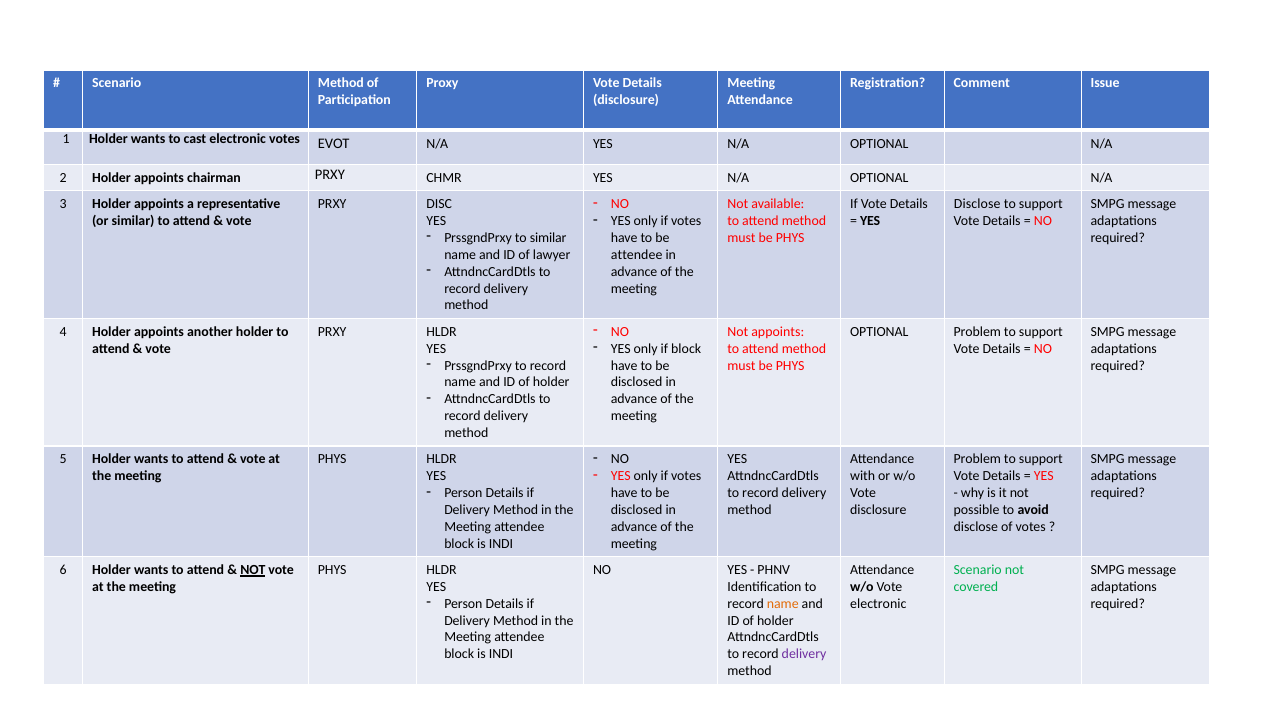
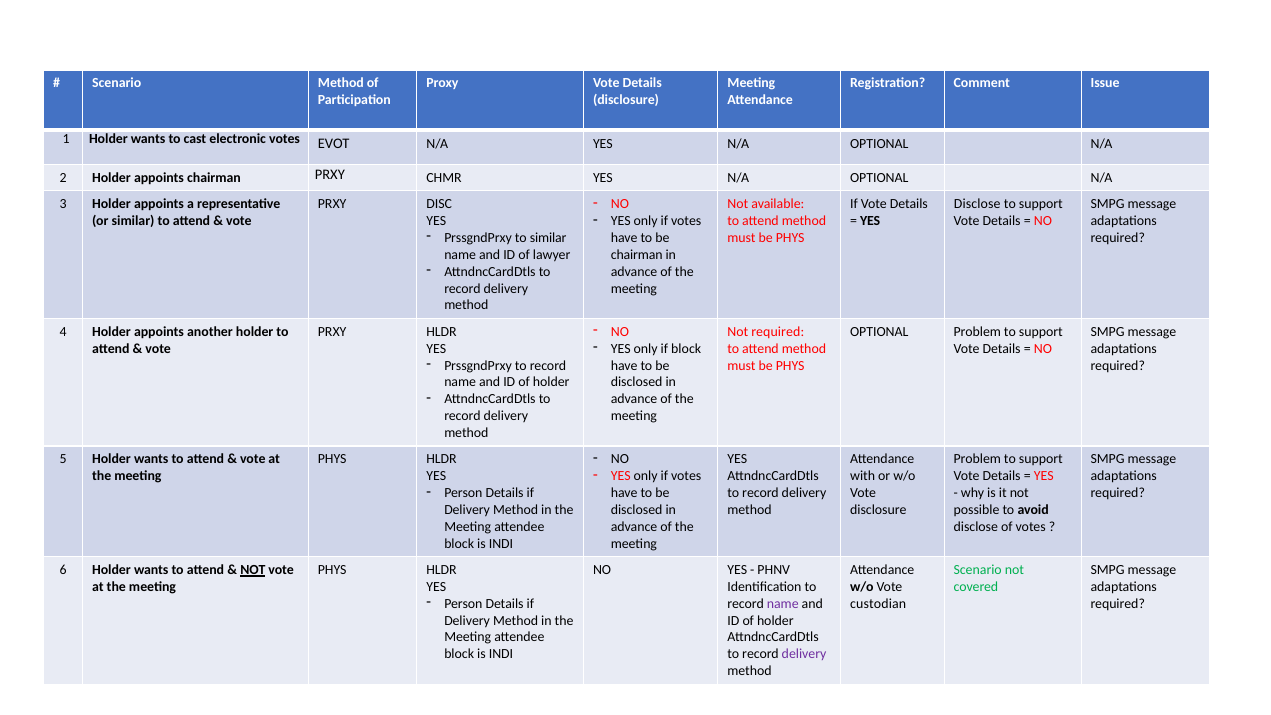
attendee at (637, 255): attendee -> chairman
Not appoints: appoints -> required
name at (783, 604) colour: orange -> purple
electronic at (878, 604): electronic -> custodian
